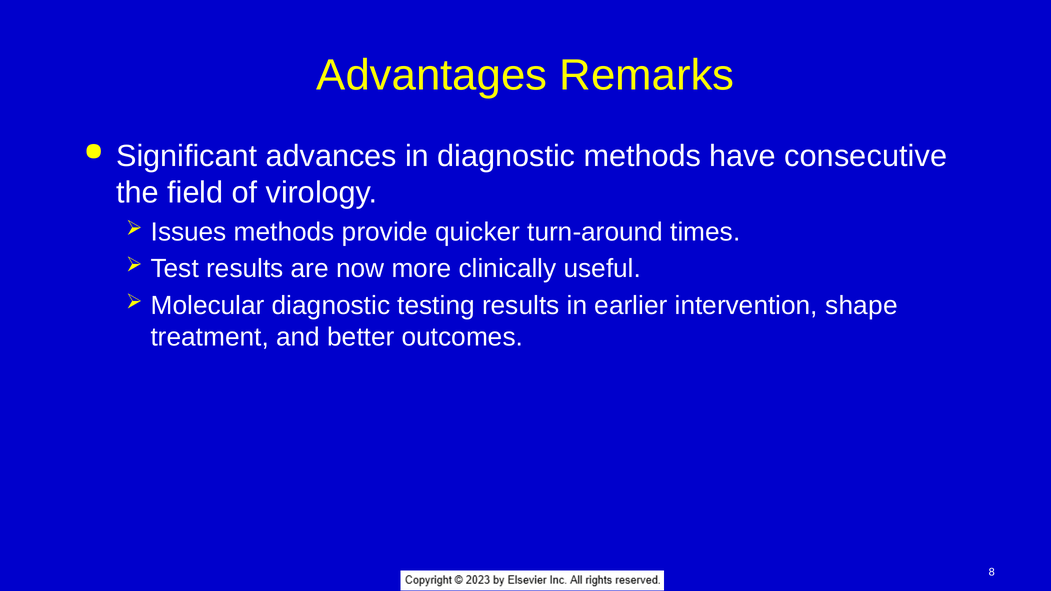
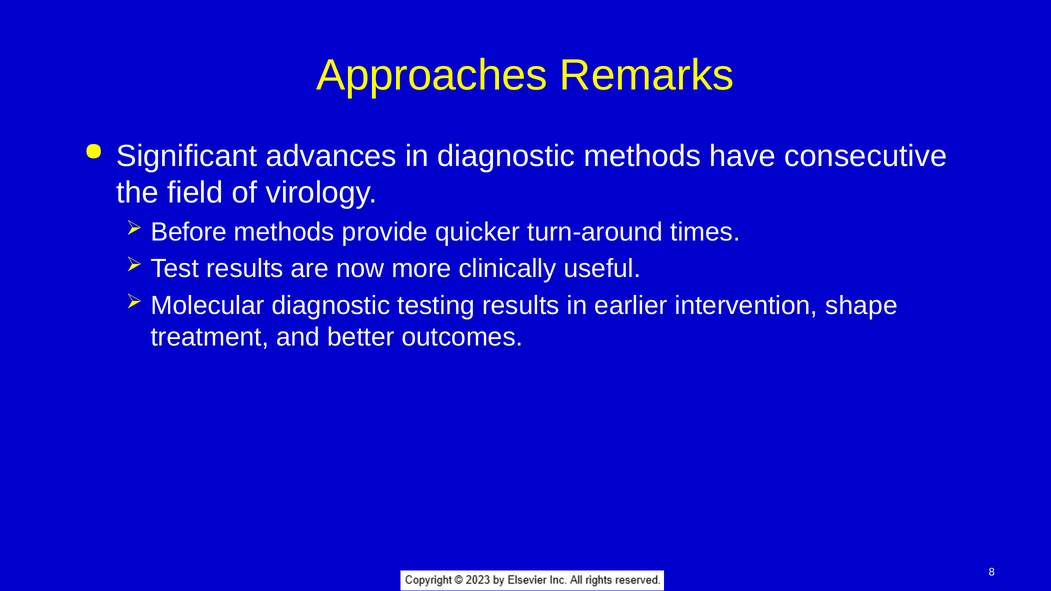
Advantages: Advantages -> Approaches
Issues: Issues -> Before
